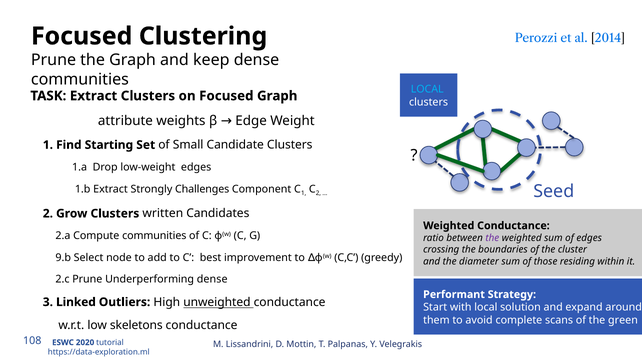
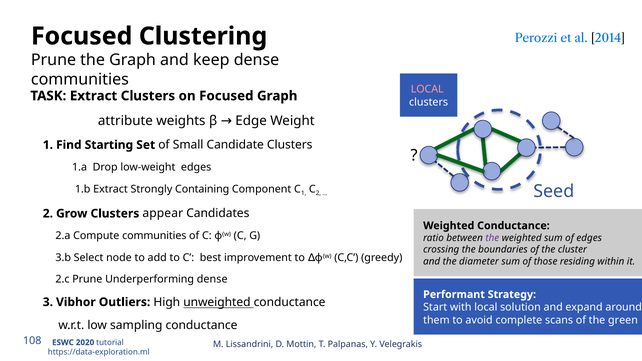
LOCAL at (427, 89) colour: light blue -> pink
Challenges: Challenges -> Containing
written: written -> appear
9.b: 9.b -> 3.b
Linked: Linked -> Vibhor
skeletons: skeletons -> sampling
